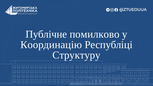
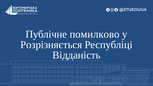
Координацію: Координацію -> Розрізняється
Структуру: Структуру -> Відданість
